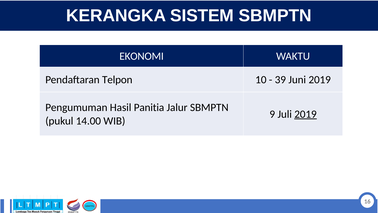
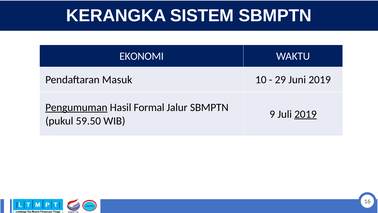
Telpon: Telpon -> Masuk
39: 39 -> 29
Pengumuman underline: none -> present
Panitia: Panitia -> Formal
14.00: 14.00 -> 59.50
